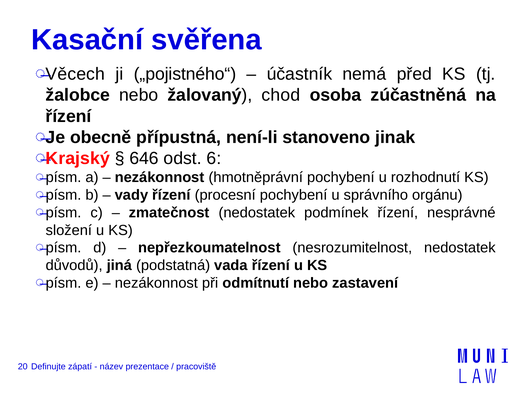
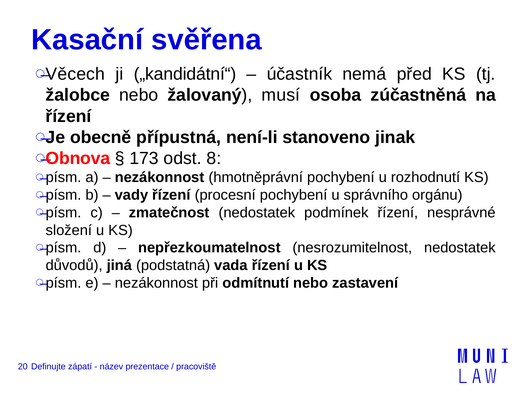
„pojistného“: „pojistného“ -> „kandidátní“
chod: chod -> musí
Krajský: Krajský -> Obnova
646: 646 -> 173
6: 6 -> 8
